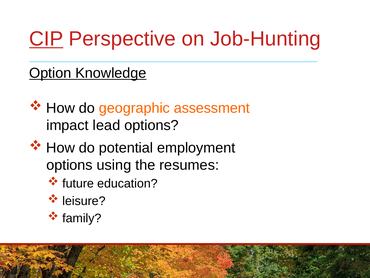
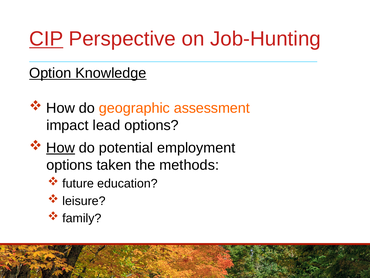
How at (61, 148) underline: none -> present
using: using -> taken
resumes: resumes -> methods
